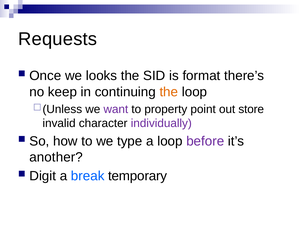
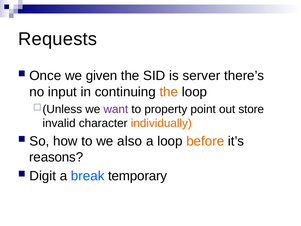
looks: looks -> given
format: format -> server
keep: keep -> input
individually colour: purple -> orange
type: type -> also
before colour: purple -> orange
another: another -> reasons
